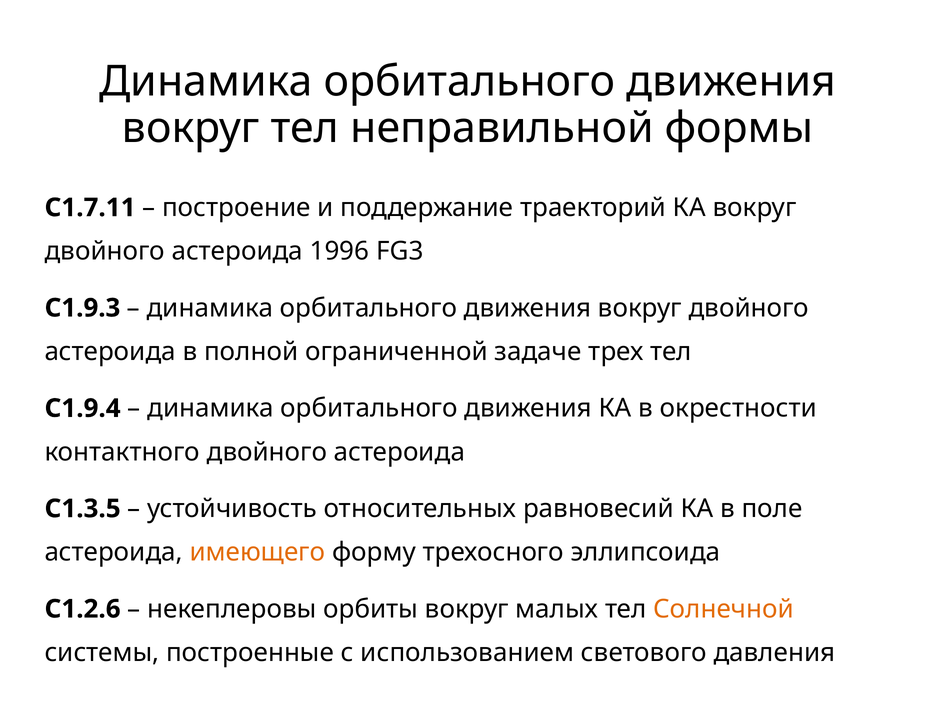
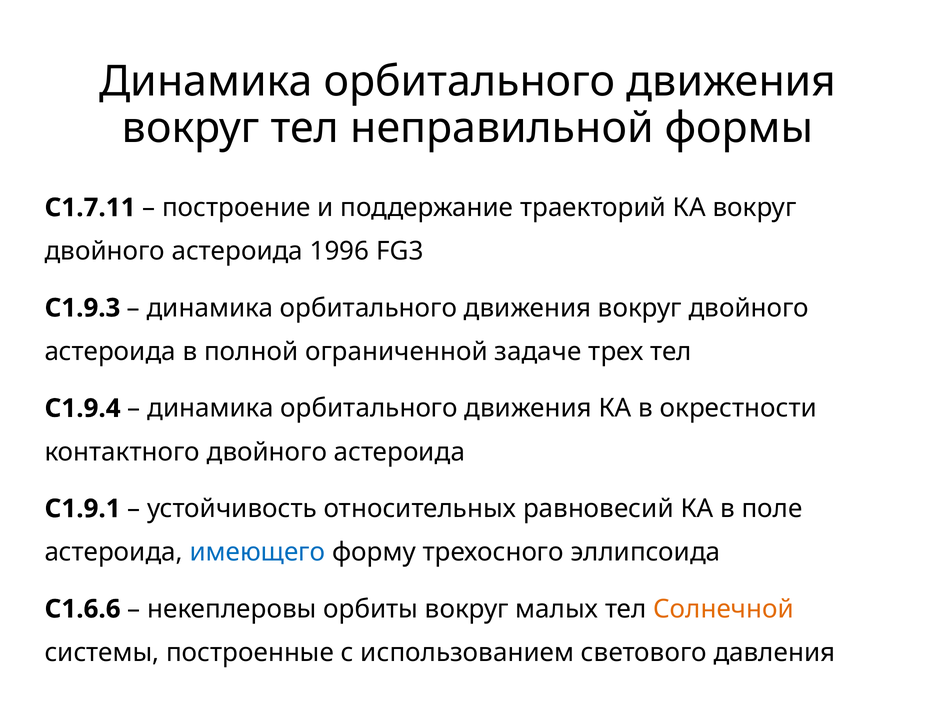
С1.3.5: С1.3.5 -> С1.9.1
имеющего colour: orange -> blue
С1.2.6: С1.2.6 -> С1.6.6
